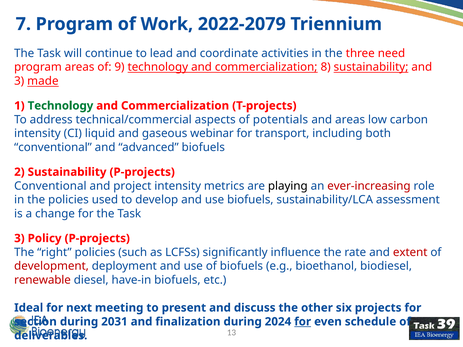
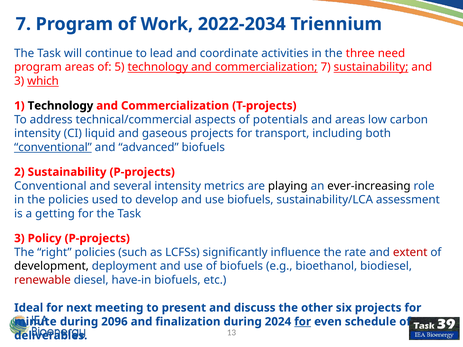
2022-2079: 2022-2079 -> 2022-2034
9: 9 -> 5
commercialization 8: 8 -> 7
made: made -> which
Technology at (60, 106) colour: green -> black
gaseous webinar: webinar -> projects
conventional at (53, 147) underline: none -> present
project: project -> several
ever-increasing colour: red -> black
change: change -> getting
development colour: red -> black
section: section -> minute
2031: 2031 -> 2096
